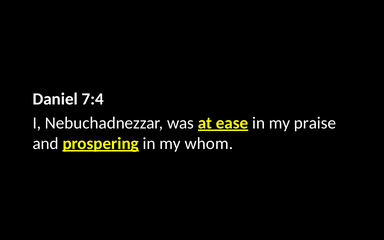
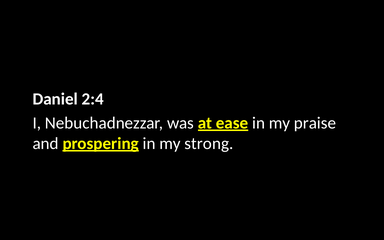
7:4: 7:4 -> 2:4
whom: whom -> strong
